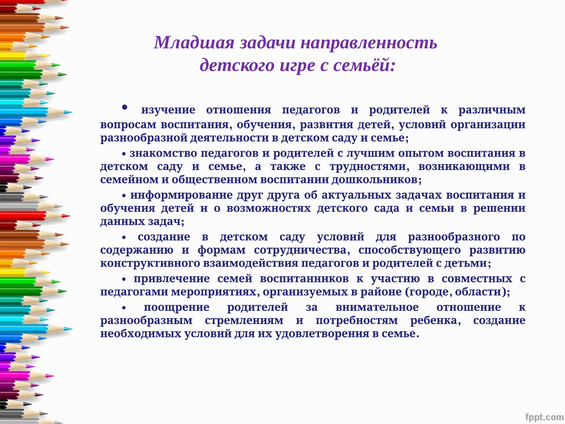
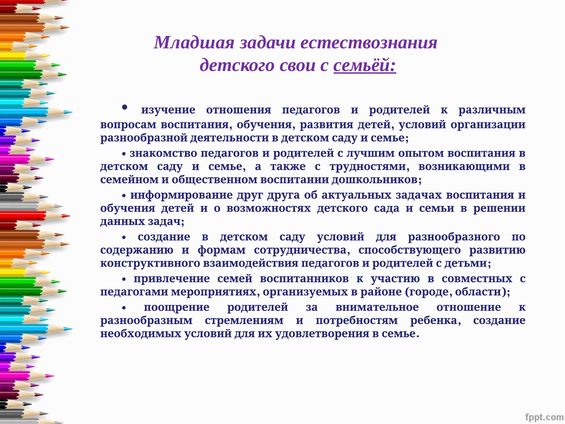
направленность: направленность -> естествознания
игре: игре -> свои
семьёй underline: none -> present
